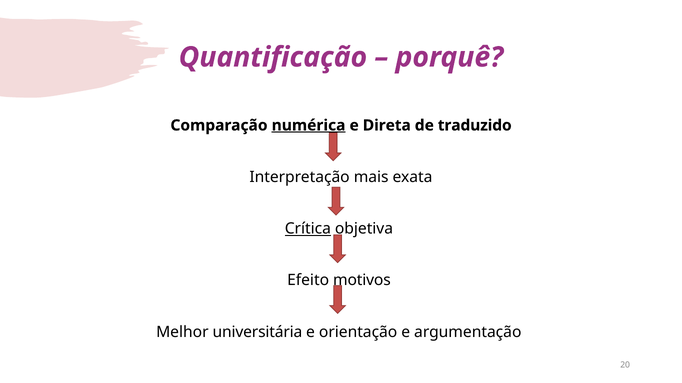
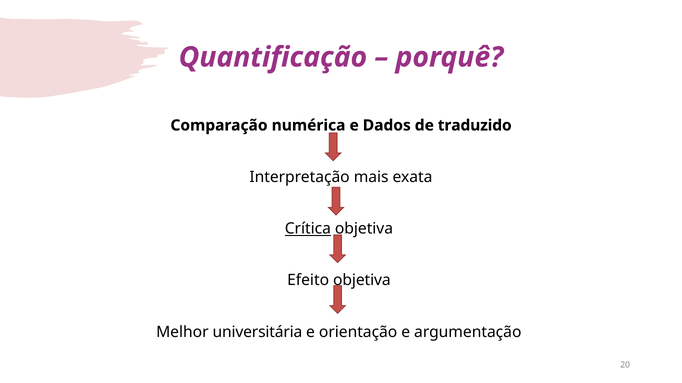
numérica underline: present -> none
Direta: Direta -> Dados
Efeito motivos: motivos -> objetiva
